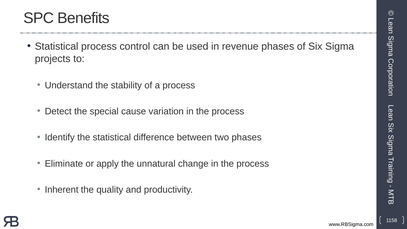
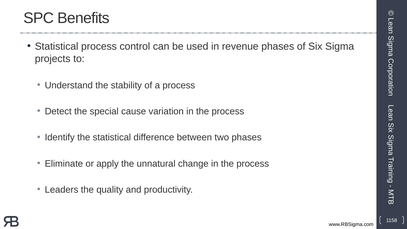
Inherent: Inherent -> Leaders
